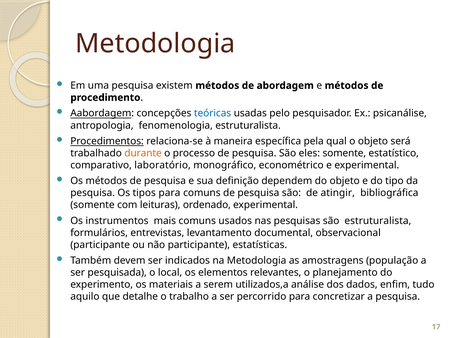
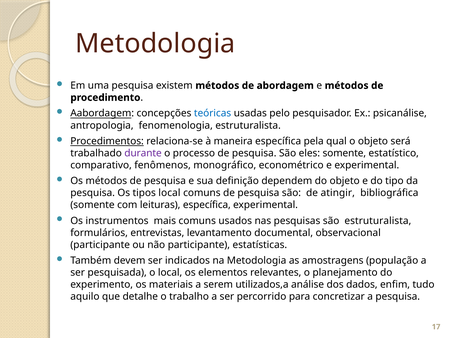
durante colour: orange -> purple
laboratório: laboratório -> fenômenos
tipos para: para -> local
leituras ordenado: ordenado -> específica
